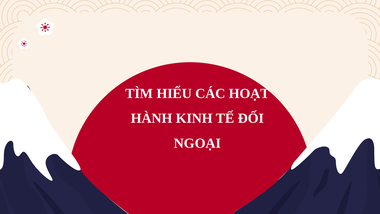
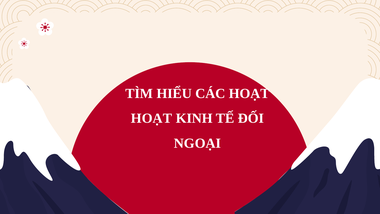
HÀNH at (152, 118): HÀNH -> HOẠT
